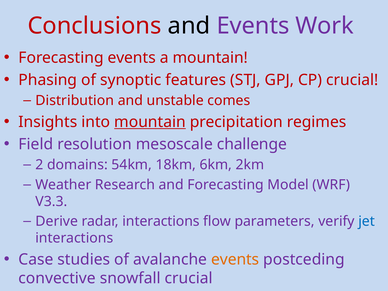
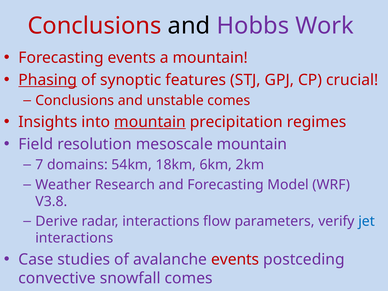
and Events: Events -> Hobbs
Phasing underline: none -> present
Distribution at (75, 101): Distribution -> Conclusions
mesoscale challenge: challenge -> mountain
2: 2 -> 7
V3.3: V3.3 -> V3.8
events at (235, 259) colour: orange -> red
snowfall crucial: crucial -> comes
